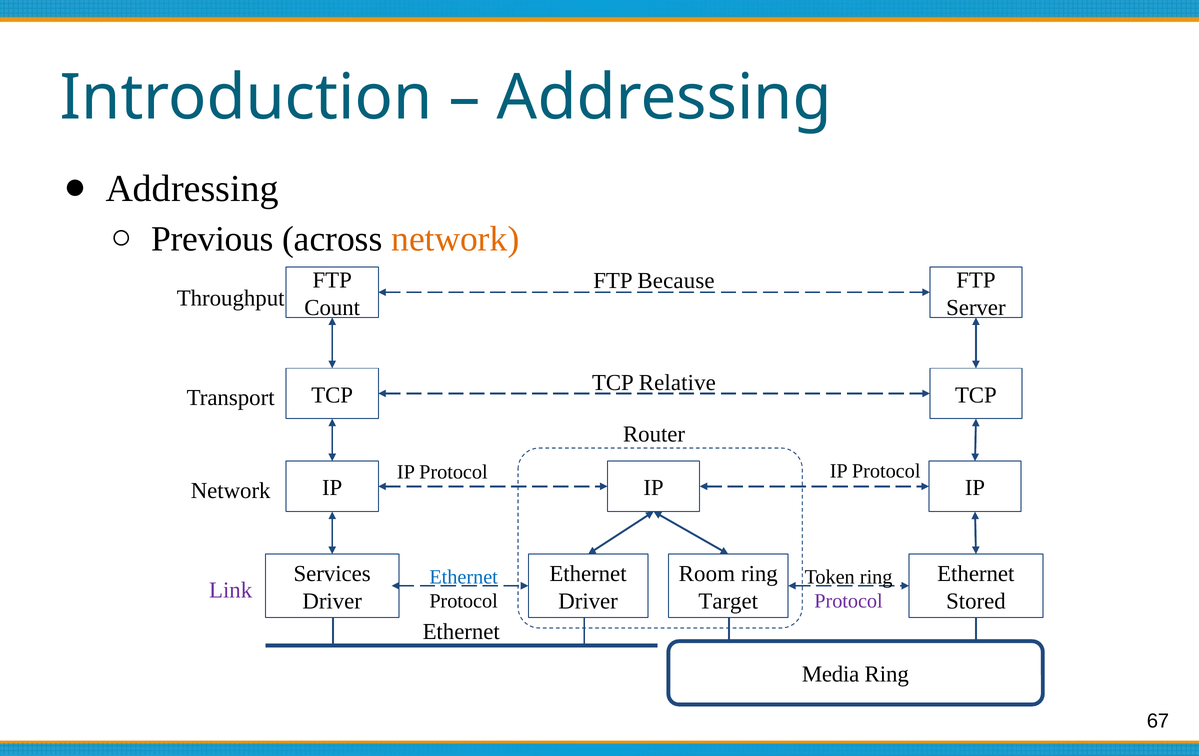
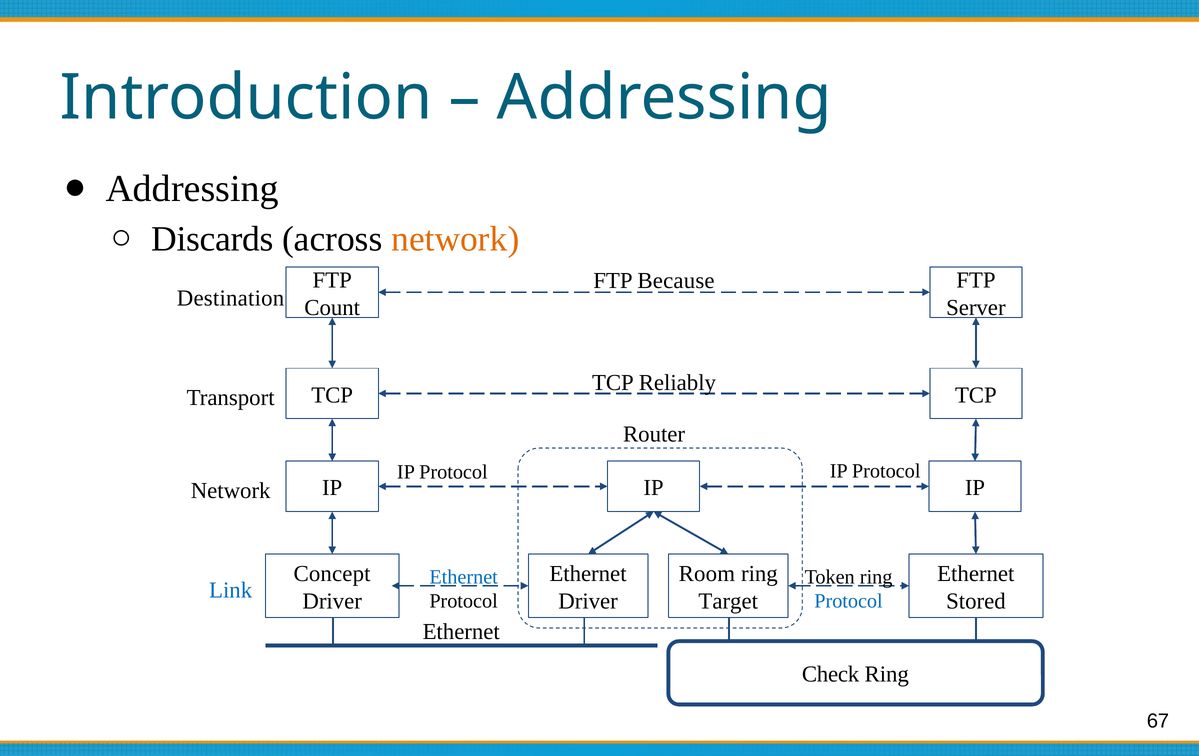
Previous: Previous -> Discards
Throughput: Throughput -> Destination
Relative: Relative -> Reliably
Services: Services -> Concept
Link colour: purple -> blue
Protocol at (849, 601) colour: purple -> blue
Media: Media -> Check
